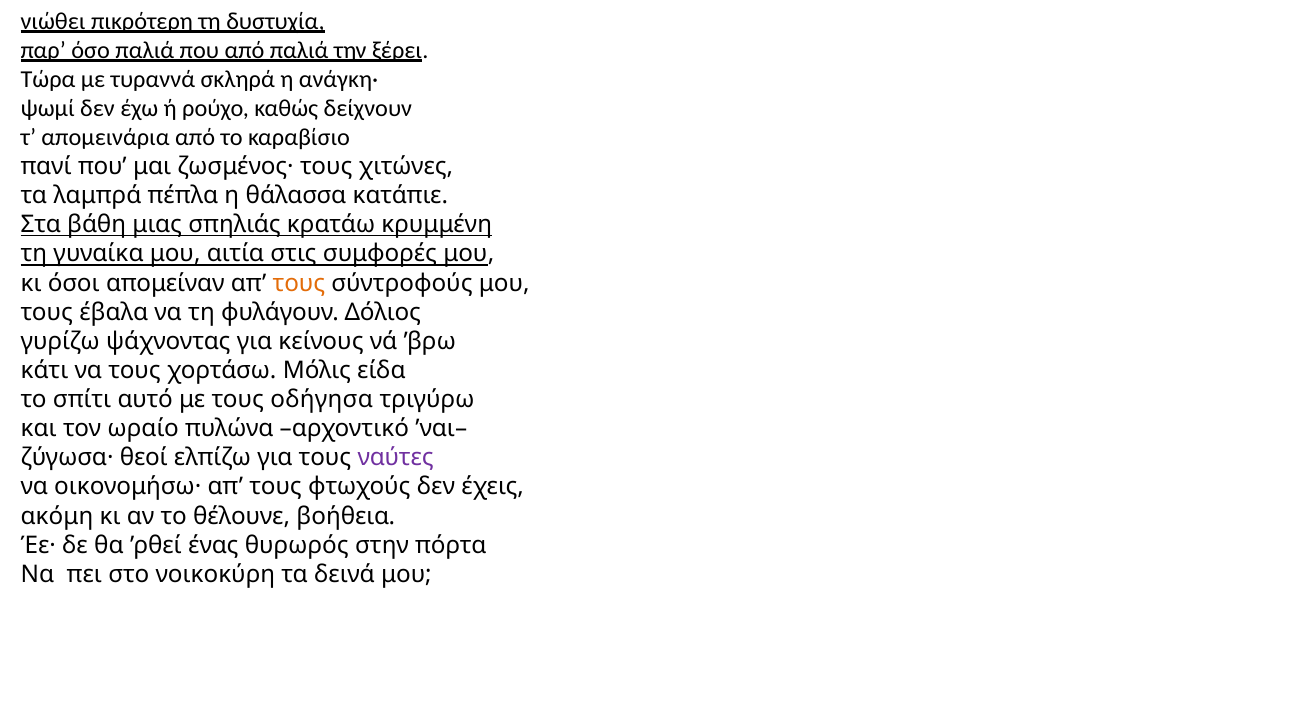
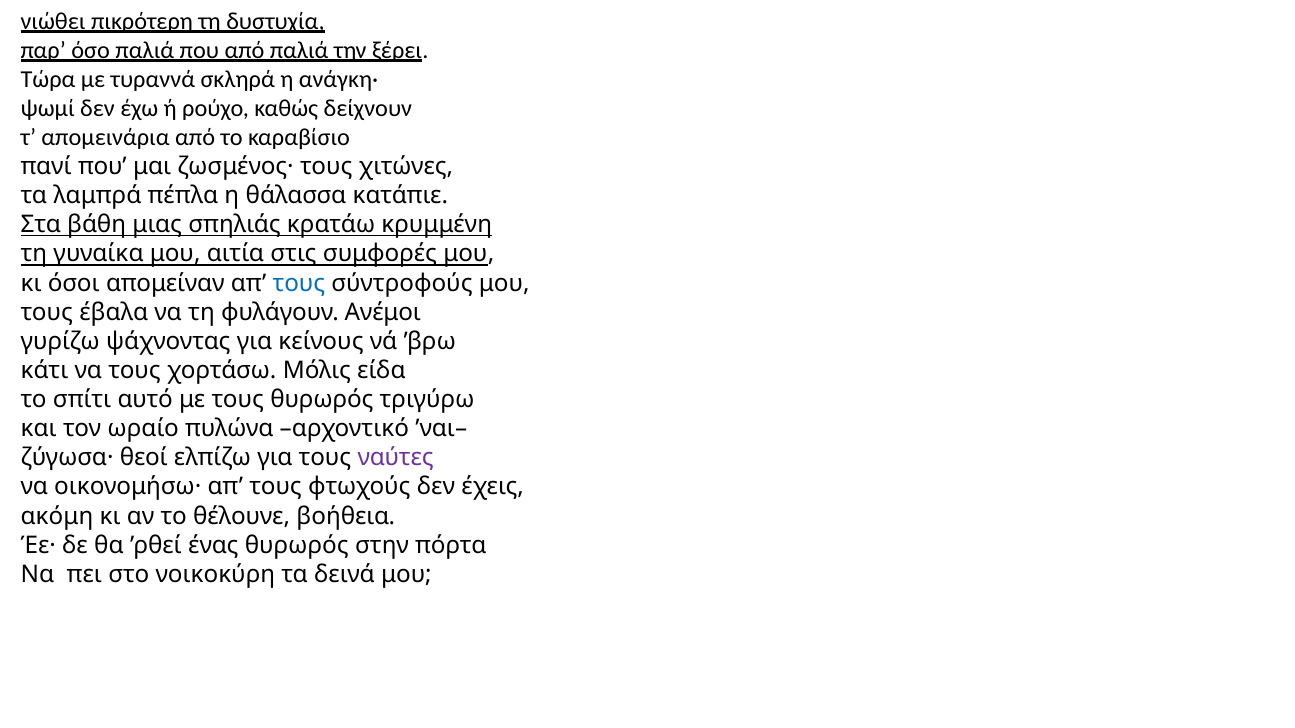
τους at (299, 283) colour: orange -> blue
Δόλιος: Δόλιος -> Ανέμοι
τους οδήγησα: οδήγησα -> θυρωρός
